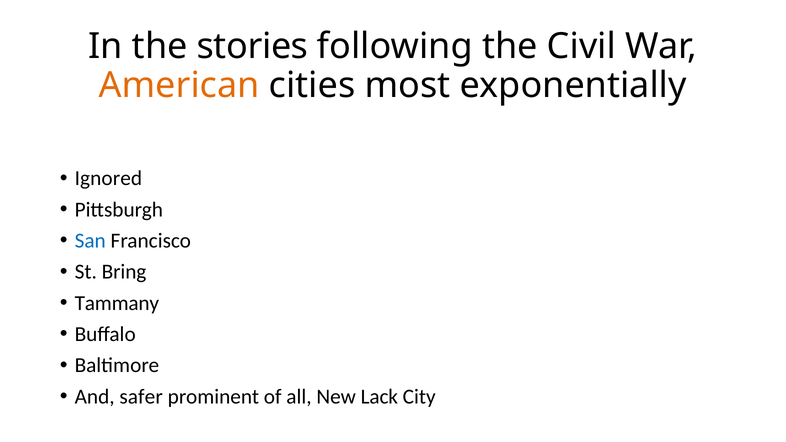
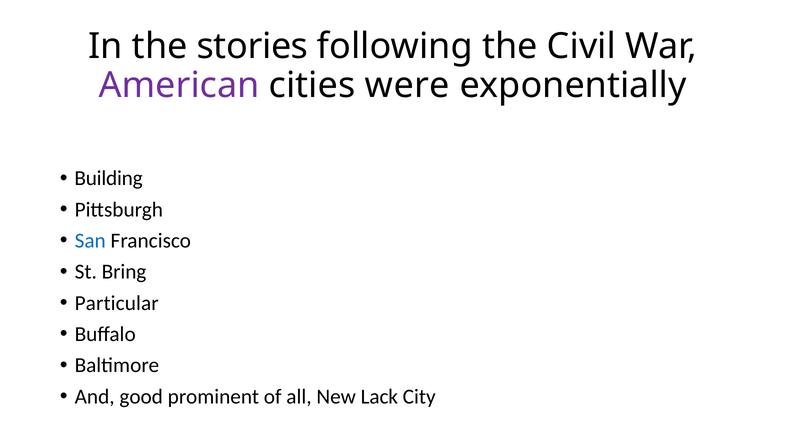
American colour: orange -> purple
most: most -> were
Ignored: Ignored -> Building
Tammany: Tammany -> Particular
safer: safer -> good
